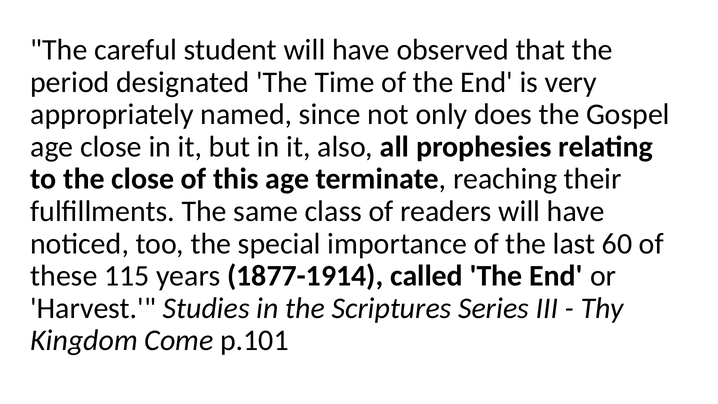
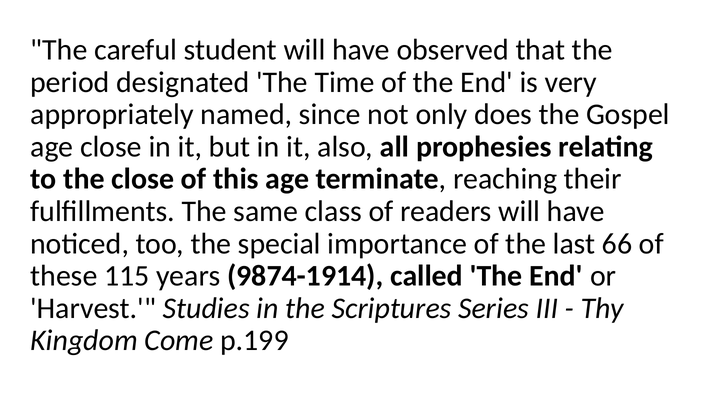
60: 60 -> 66
1877-1914: 1877-1914 -> 9874-1914
p.101: p.101 -> p.199
